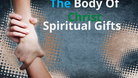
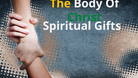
The colour: light blue -> yellow
